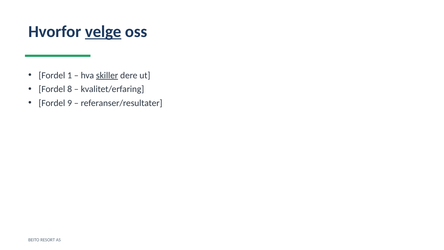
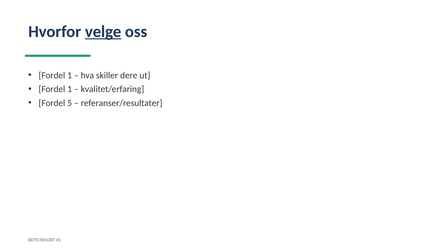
skiller underline: present -> none
8 at (70, 89): 8 -> 1
9: 9 -> 5
